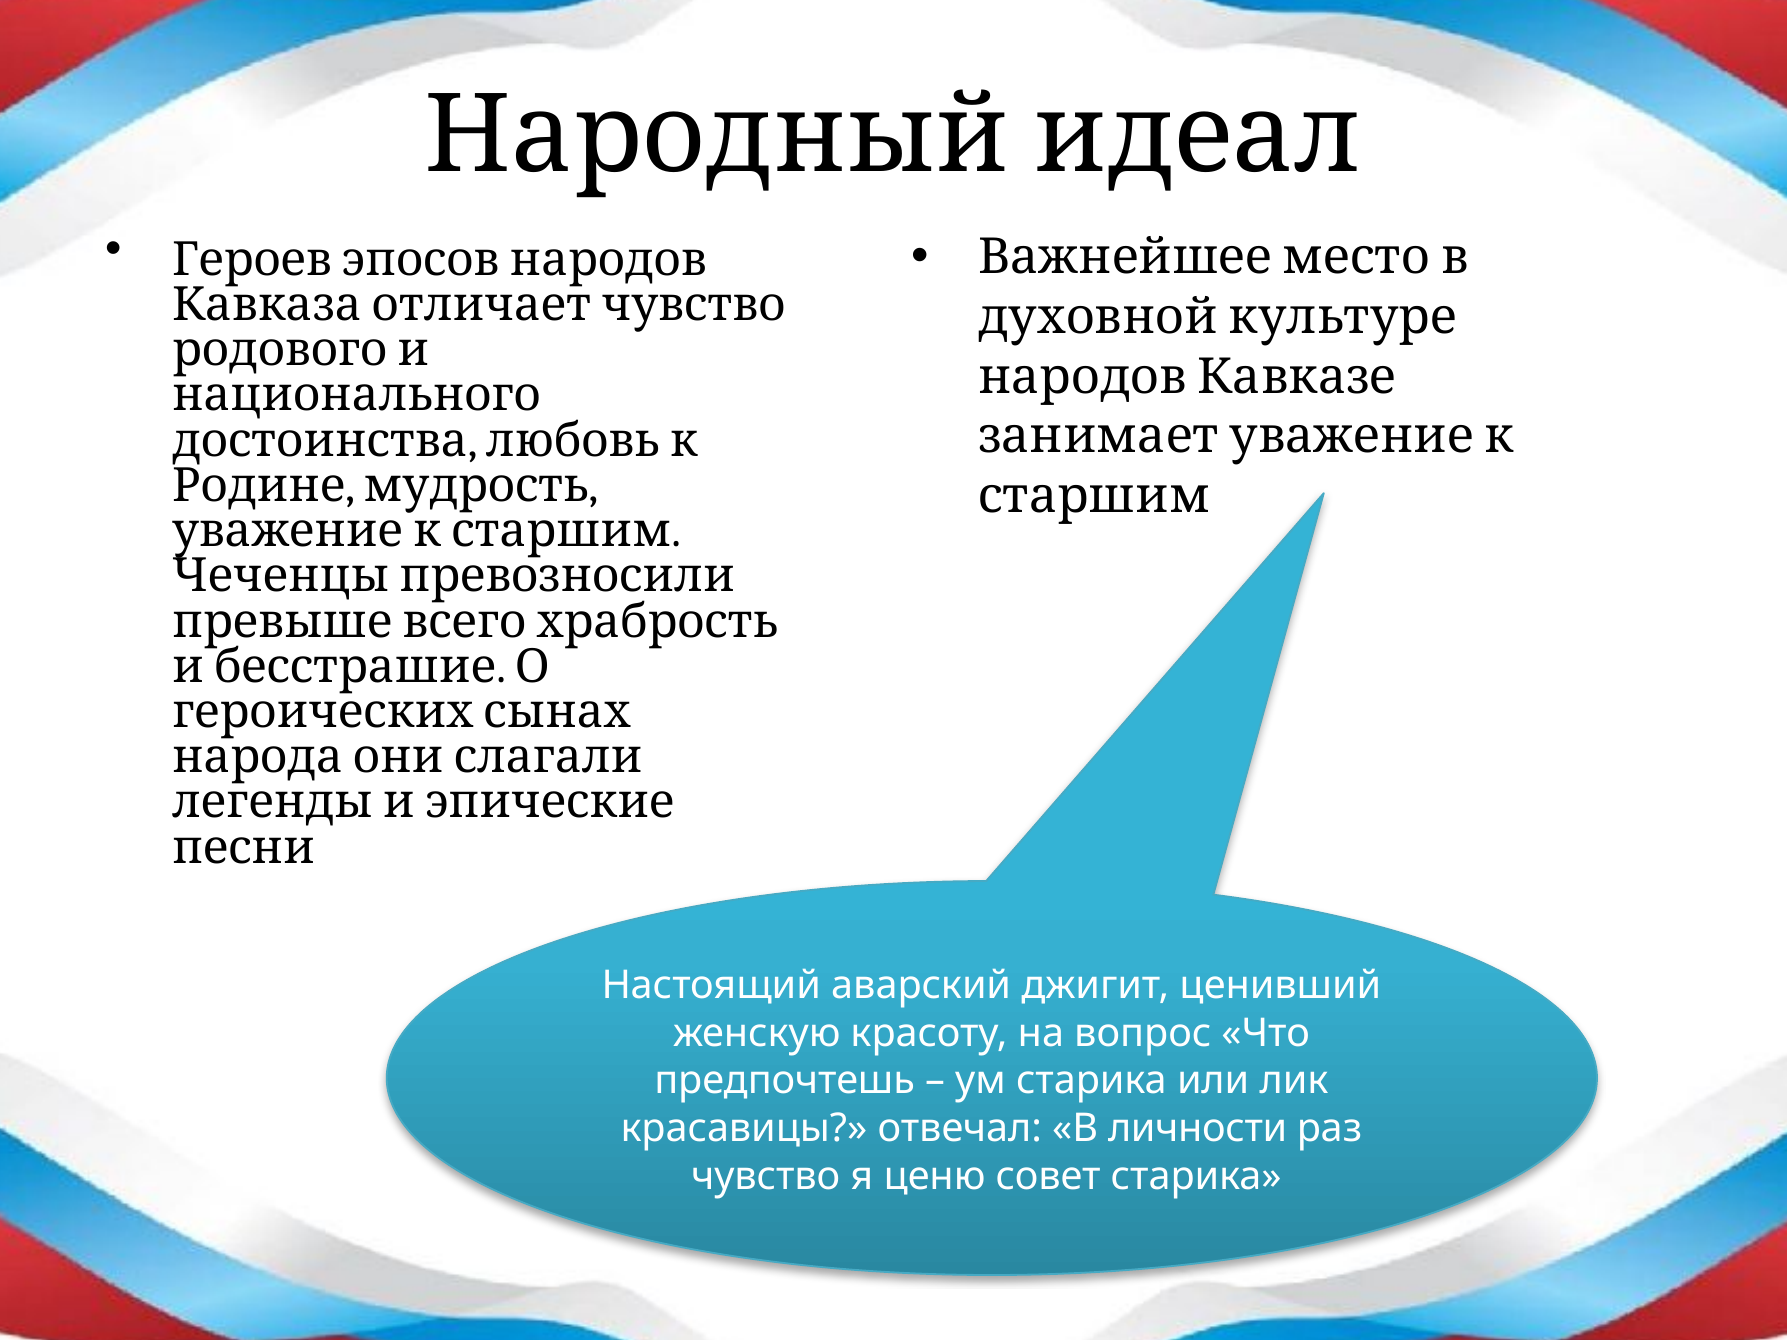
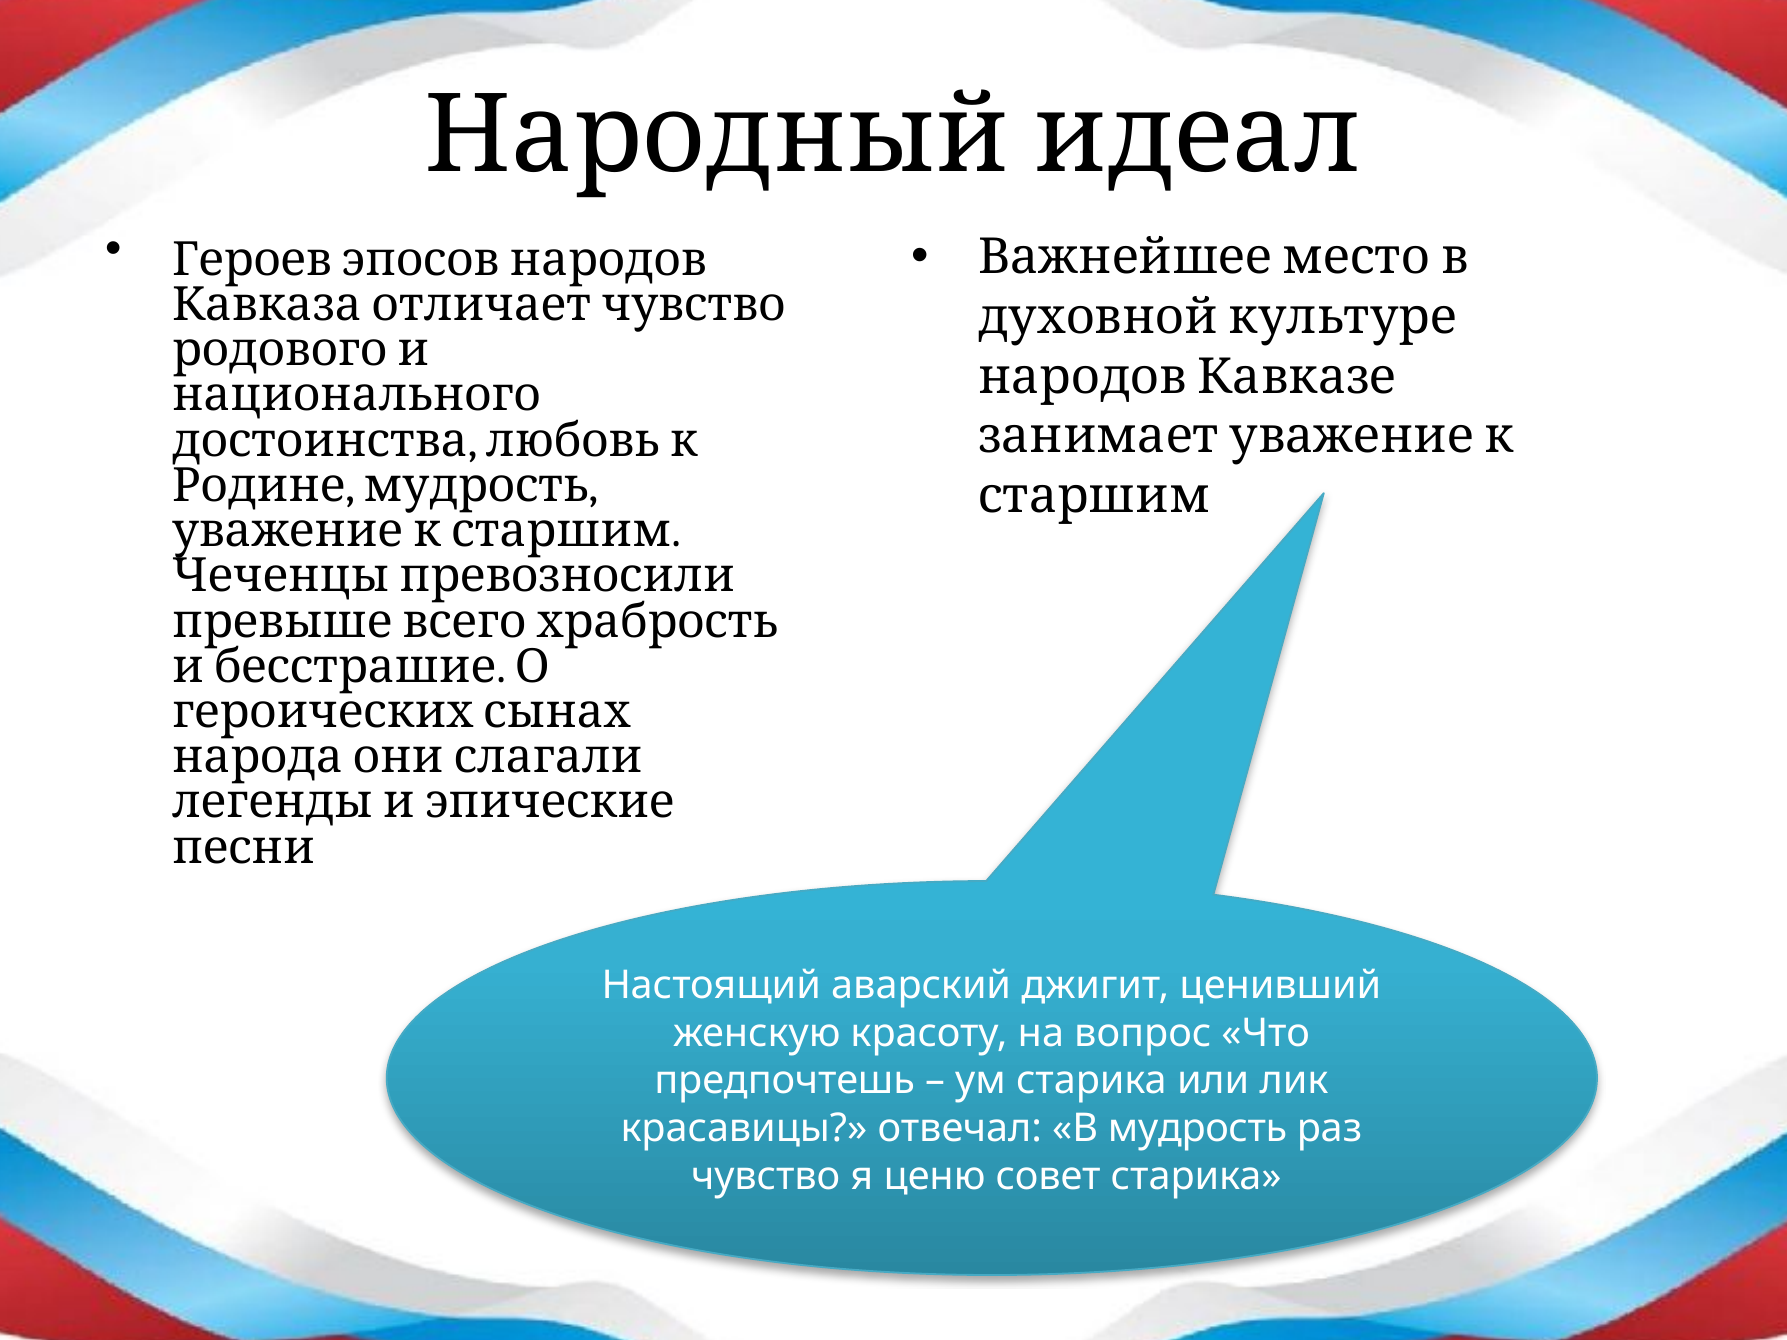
В личности: личности -> мудрость
